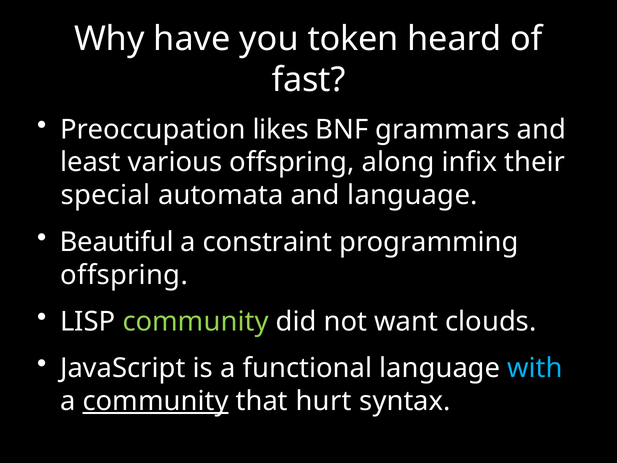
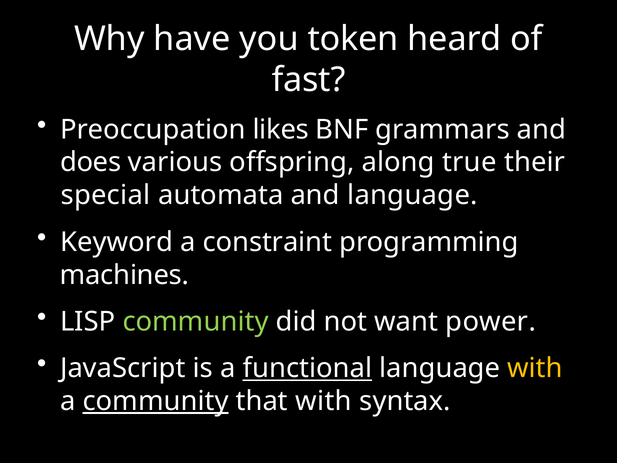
least: least -> does
infix: infix -> true
Beautiful: Beautiful -> Keyword
offspring at (124, 275): offspring -> machines
clouds: clouds -> power
functional underline: none -> present
with at (535, 368) colour: light blue -> yellow
that hurt: hurt -> with
